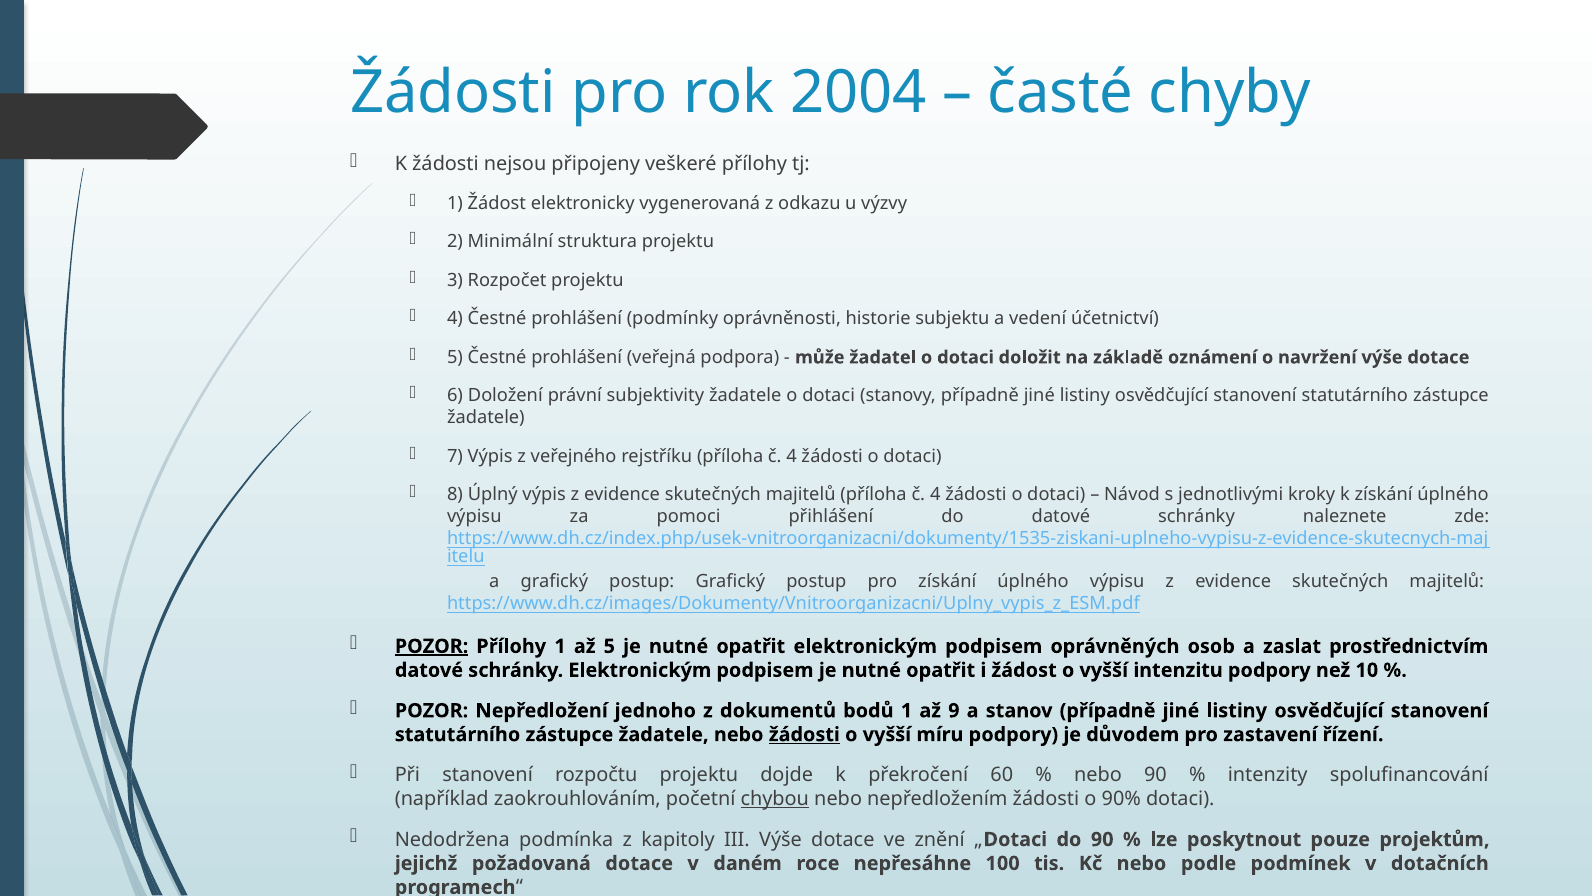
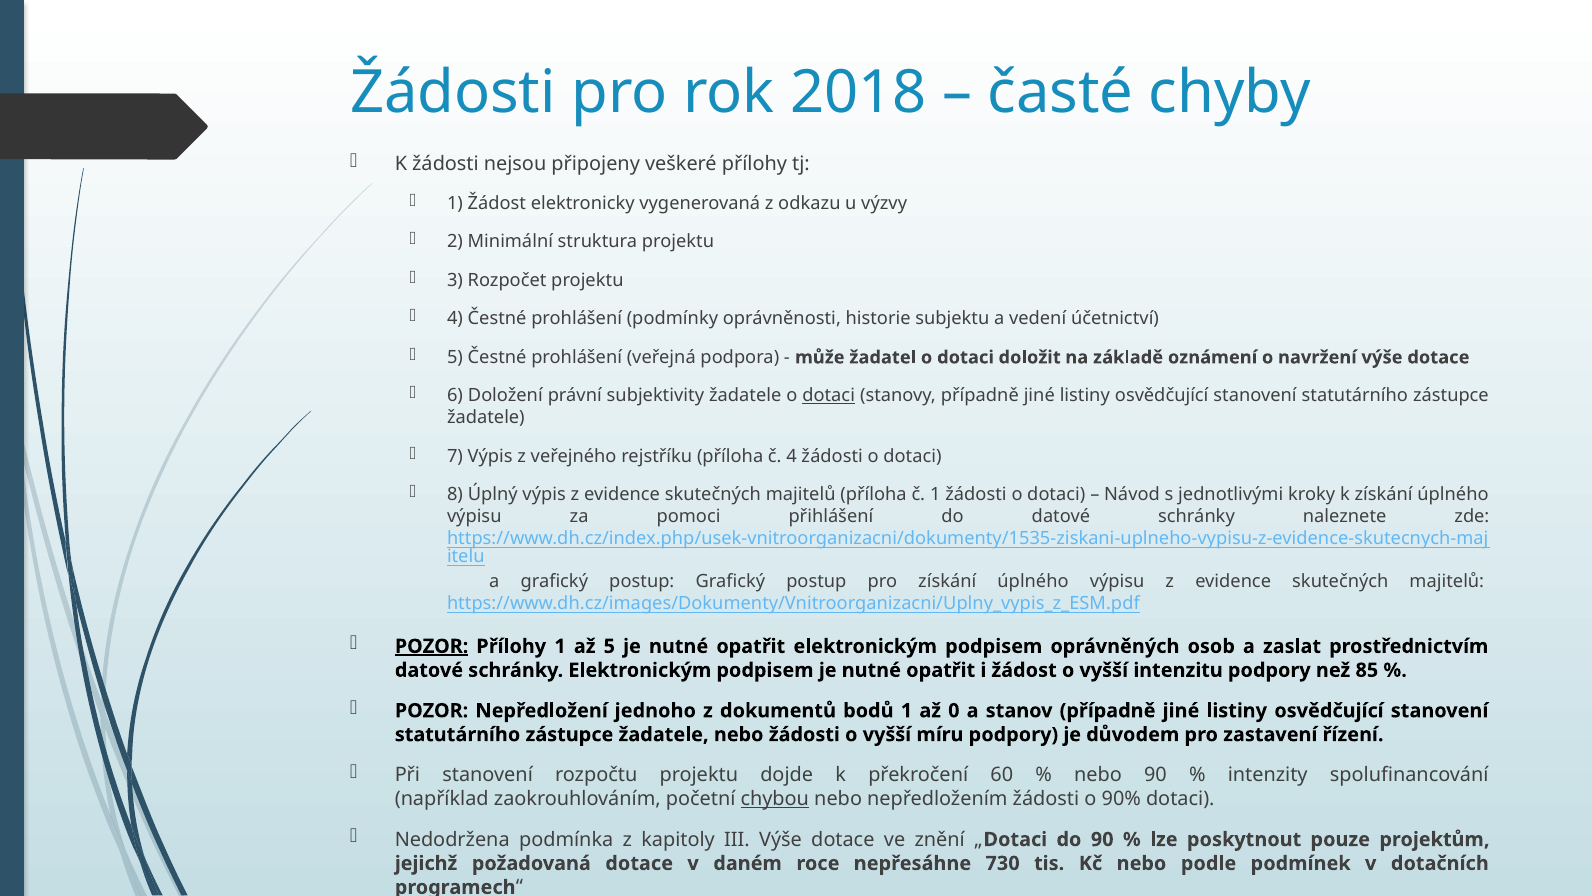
2004: 2004 -> 2018
dotaci at (829, 396) underline: none -> present
majitelů příloha č 4: 4 -> 1
10: 10 -> 85
9: 9 -> 0
žádosti at (804, 734) underline: present -> none
100: 100 -> 730
